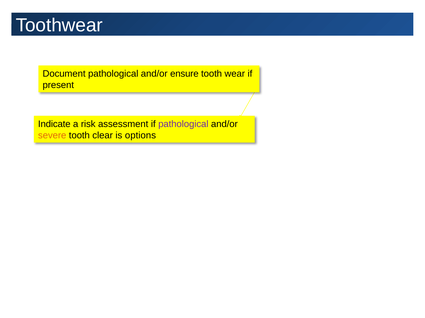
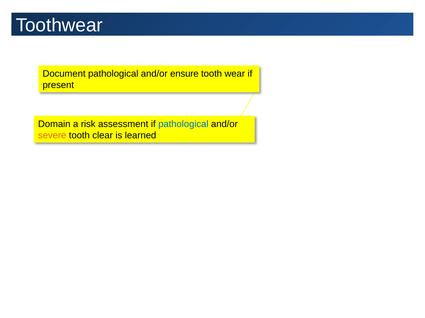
Indicate: Indicate -> Domain
pathological at (183, 124) colour: purple -> blue
options: options -> learned
